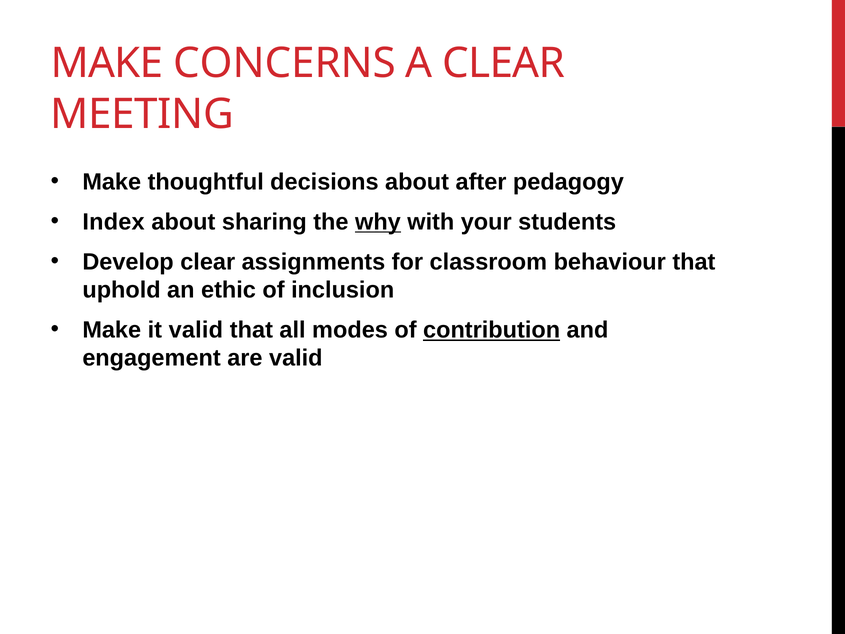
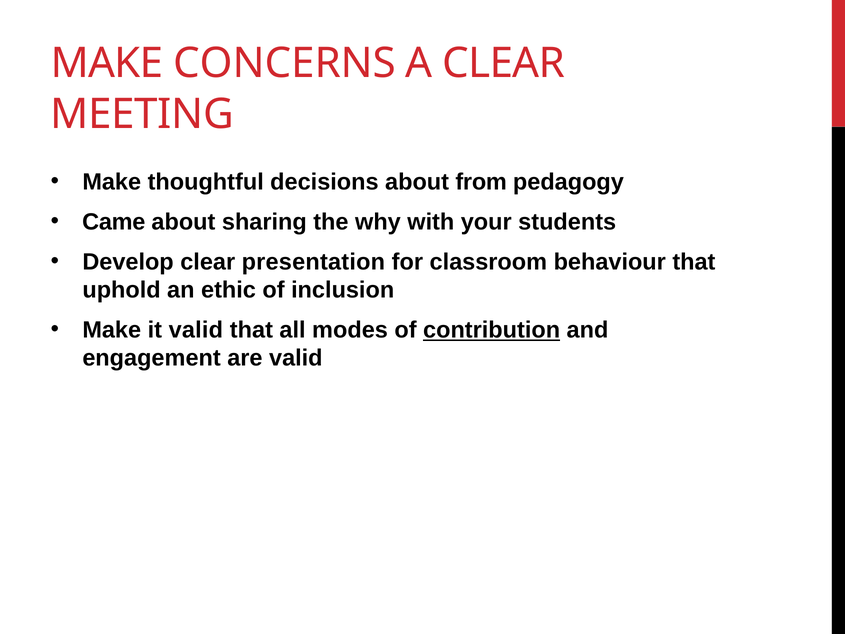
after: after -> from
Index: Index -> Came
why underline: present -> none
assignments: assignments -> presentation
